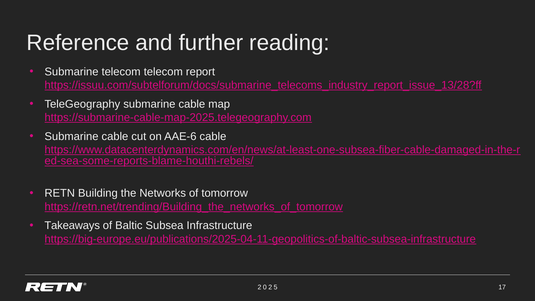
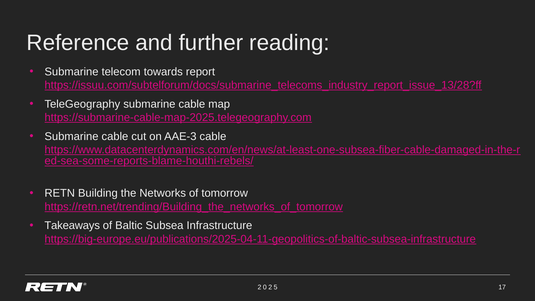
telecom telecom: telecom -> towards
AAE-6: AAE-6 -> AAE-3
